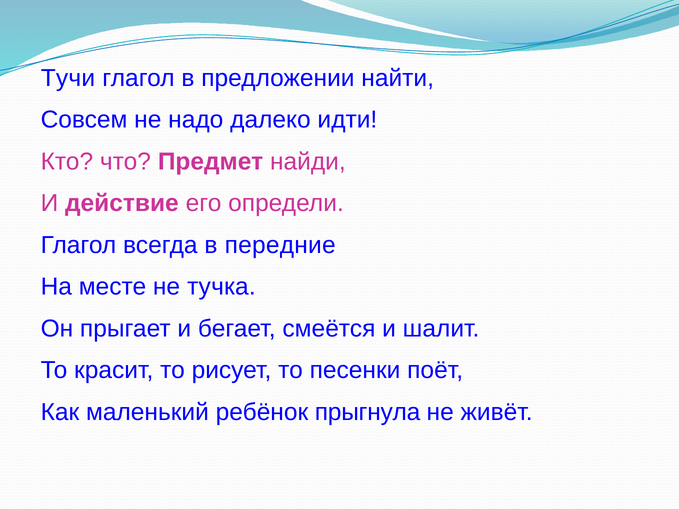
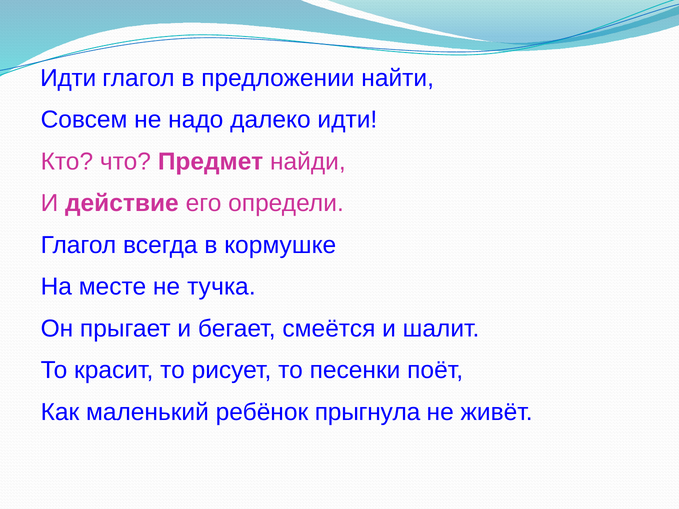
Тучи at (68, 78): Тучи -> Идти
передние: передние -> кормушке
